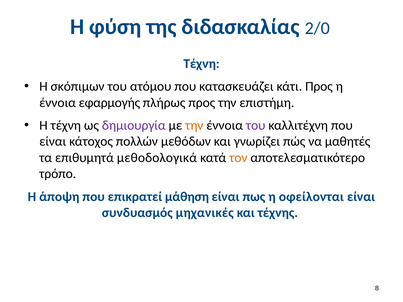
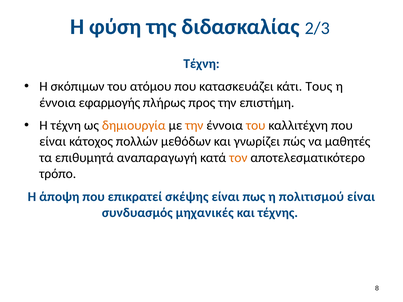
2/0: 2/0 -> 2/3
κάτι Προς: Προς -> Τους
δημιουργία colour: purple -> orange
του at (256, 126) colour: purple -> orange
μεθοδολογικά: μεθοδολογικά -> αναπαραγωγή
μάθηση: μάθηση -> σκέψης
οφείλονται: οφείλονται -> πολιτισμού
